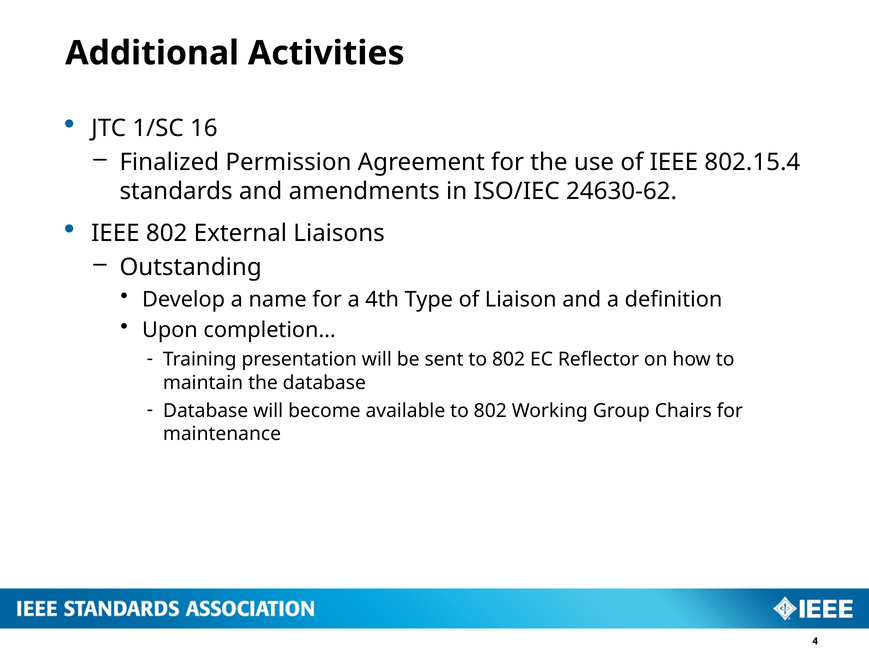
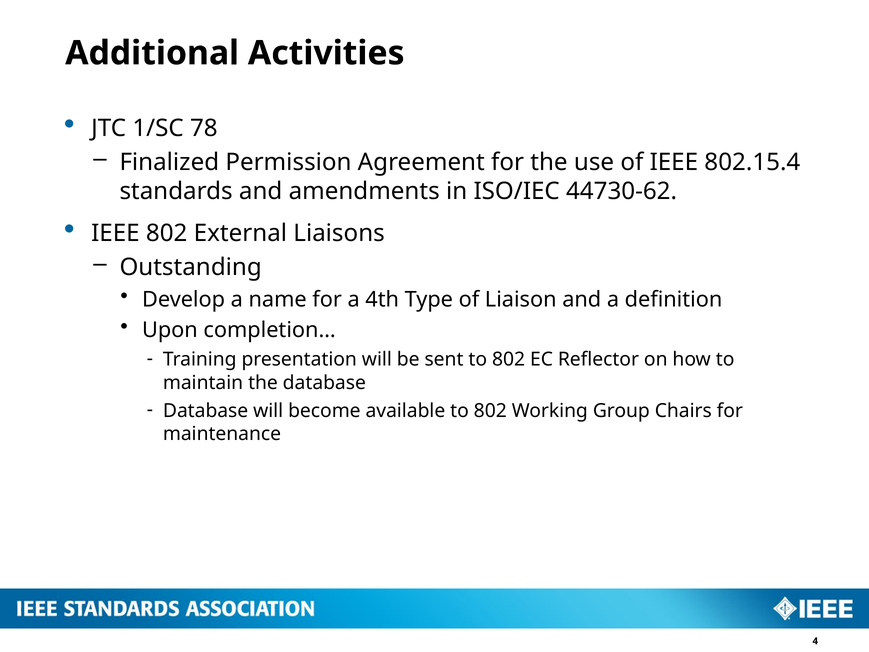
16: 16 -> 78
24630-62: 24630-62 -> 44730-62
